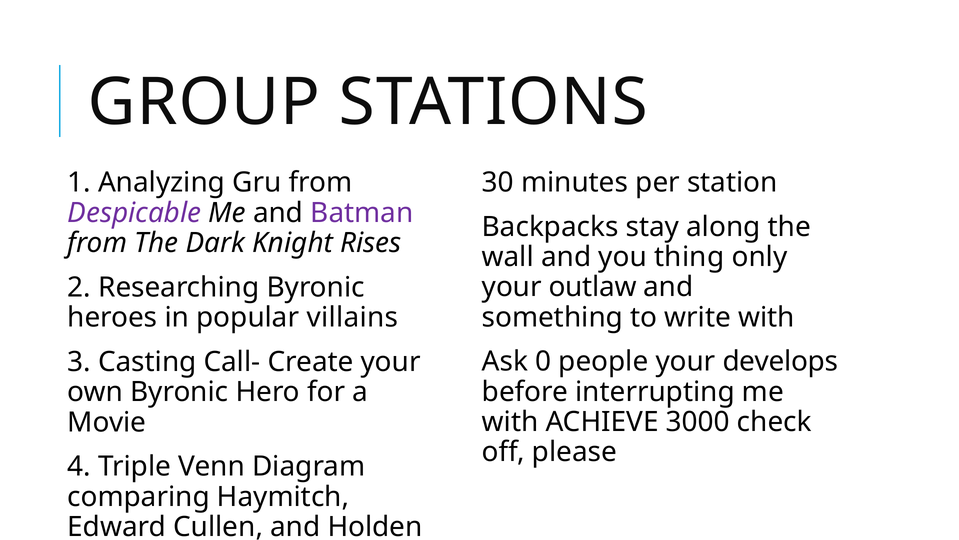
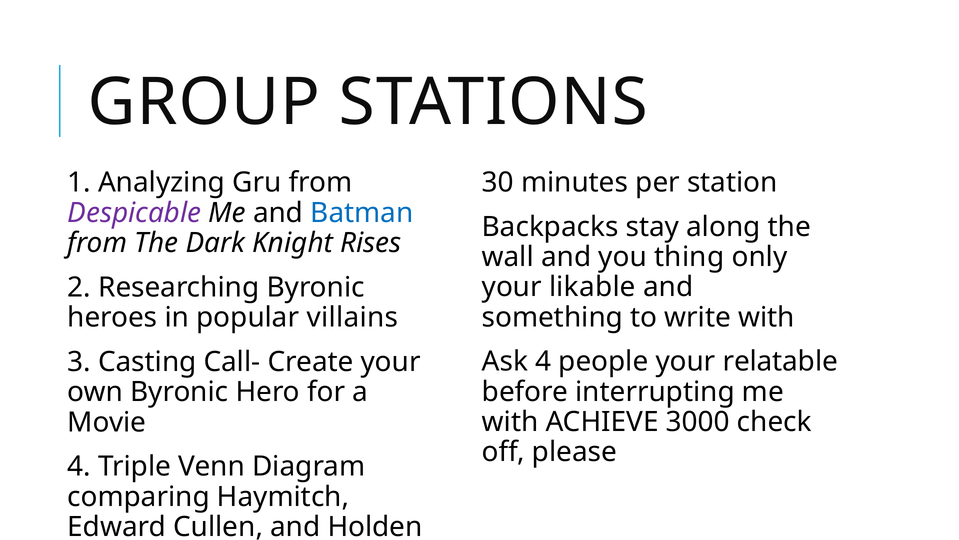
Batman colour: purple -> blue
outlaw: outlaw -> likable
Ask 0: 0 -> 4
develops: develops -> relatable
